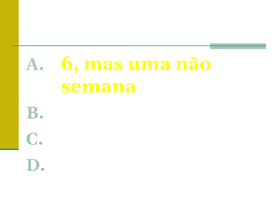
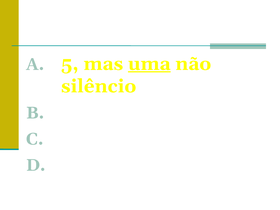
6: 6 -> 5
uma at (149, 64) underline: none -> present
semana: semana -> silêncio
